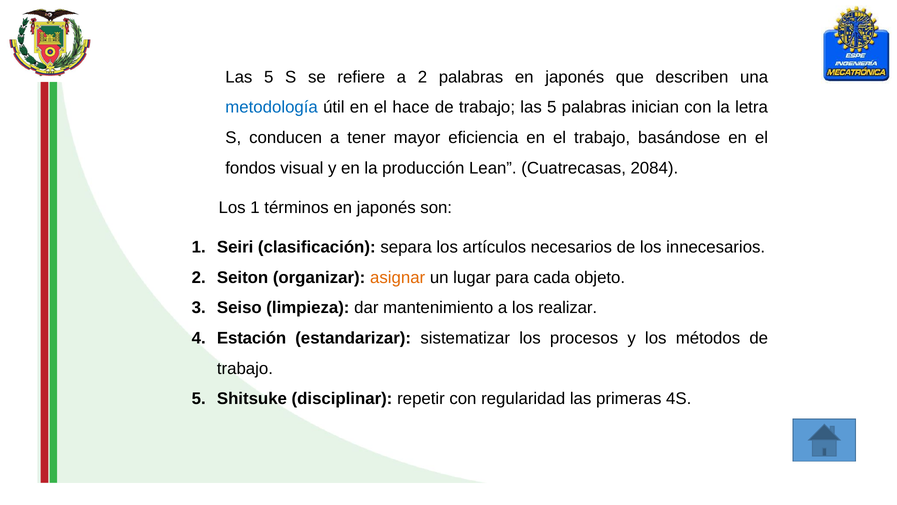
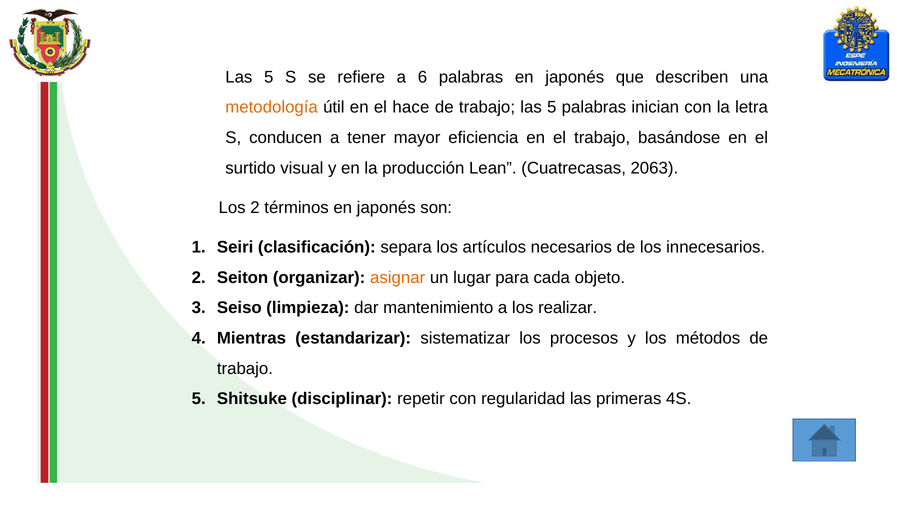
a 2: 2 -> 6
metodología colour: blue -> orange
fondos: fondos -> surtido
2084: 2084 -> 2063
Los 1: 1 -> 2
Estación: Estación -> Mientras
